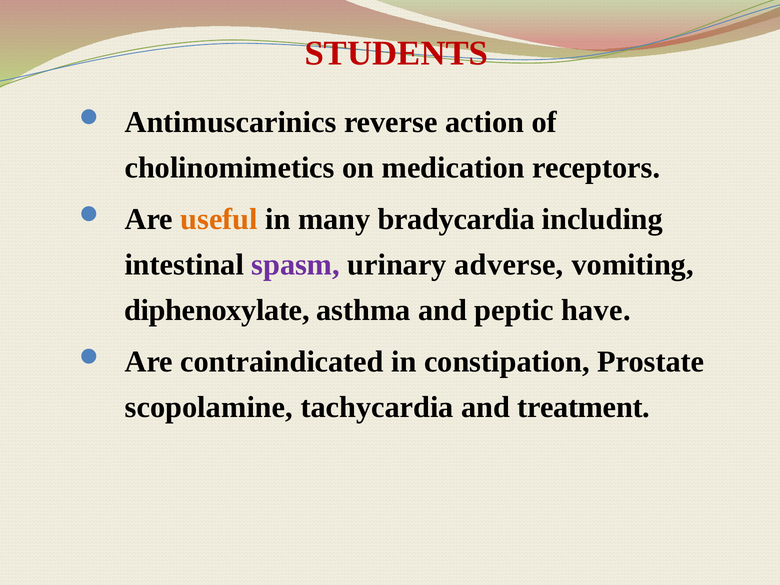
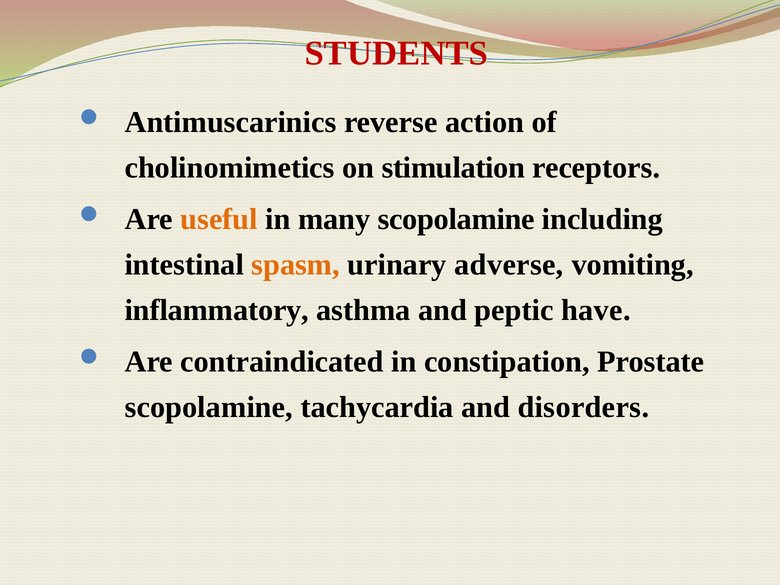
medication: medication -> stimulation
many bradycardia: bradycardia -> scopolamine
spasm colour: purple -> orange
diphenoxylate: diphenoxylate -> inflammatory
treatment: treatment -> disorders
